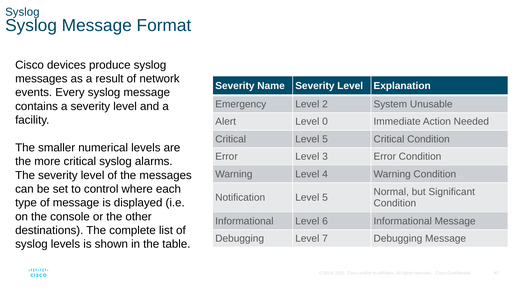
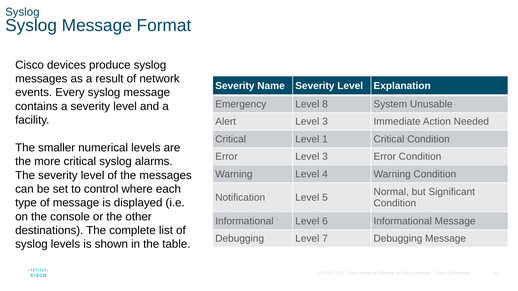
2: 2 -> 8
Alert Level 0: 0 -> 3
Critical Level 5: 5 -> 1
